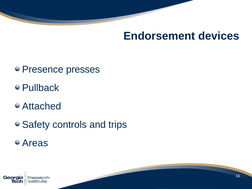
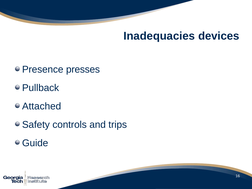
Endorsement: Endorsement -> Inadequacies
Areas: Areas -> Guide
